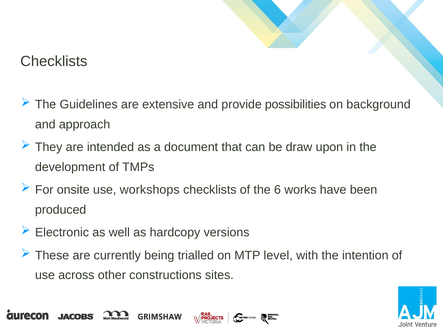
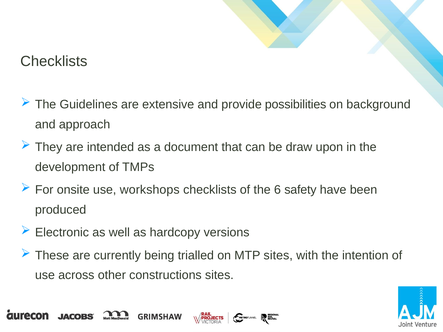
works: works -> safety
MTP level: level -> sites
